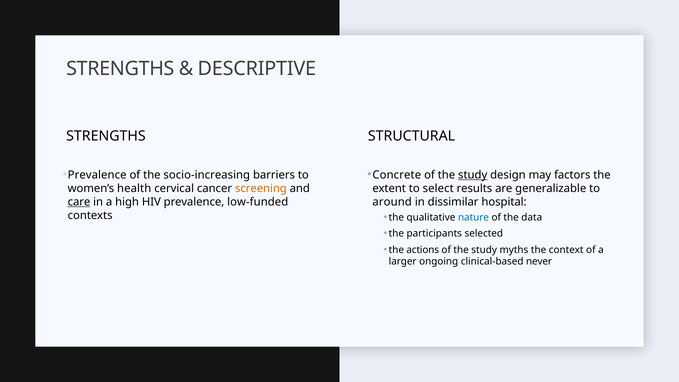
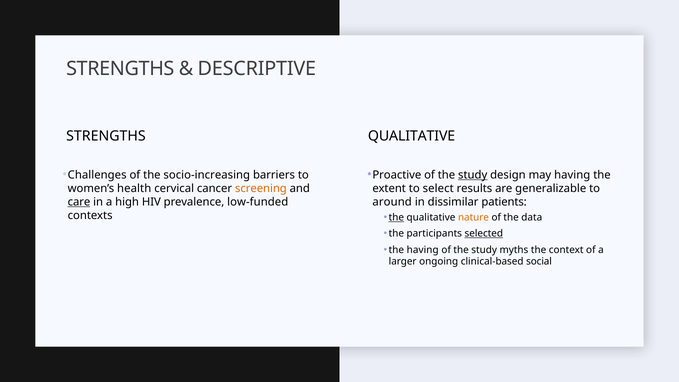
STRUCTURAL at (412, 136): STRUCTURAL -> QUALITATIVE
Prevalence at (97, 175): Prevalence -> Challenges
Concrete: Concrete -> Proactive
may factors: factors -> having
hospital: hospital -> patients
the at (396, 217) underline: none -> present
nature colour: blue -> orange
selected underline: none -> present
the actions: actions -> having
never: never -> social
